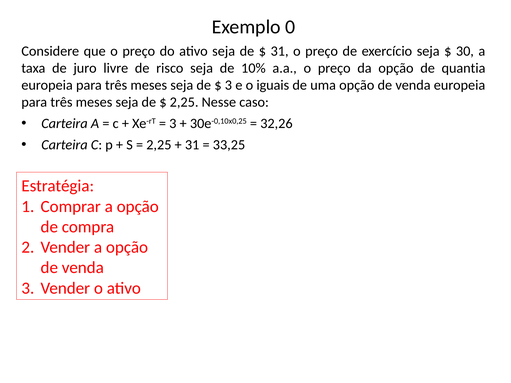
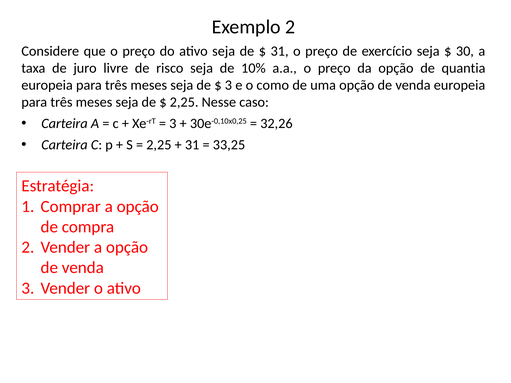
Exemplo 0: 0 -> 2
iguais: iguais -> como
